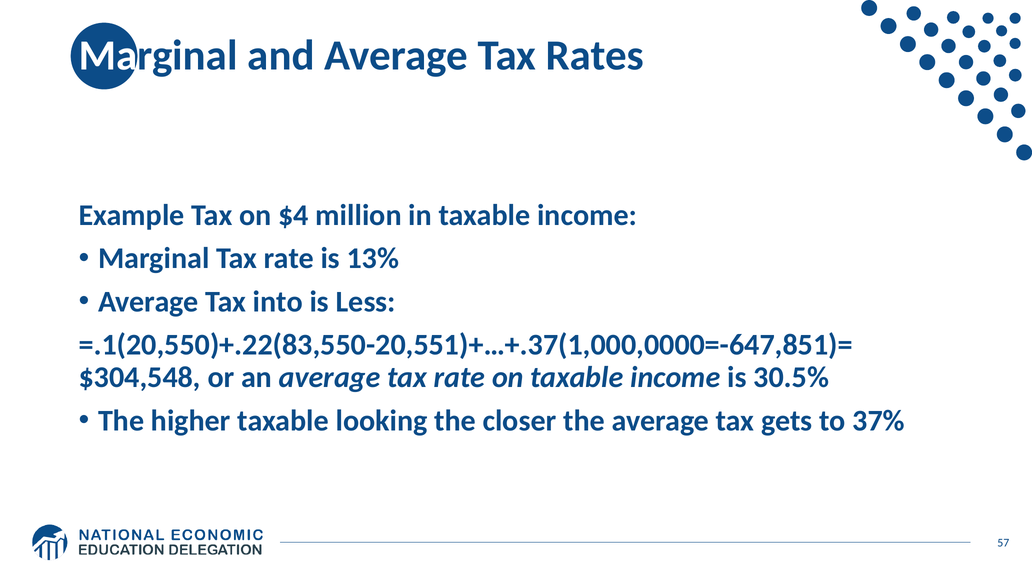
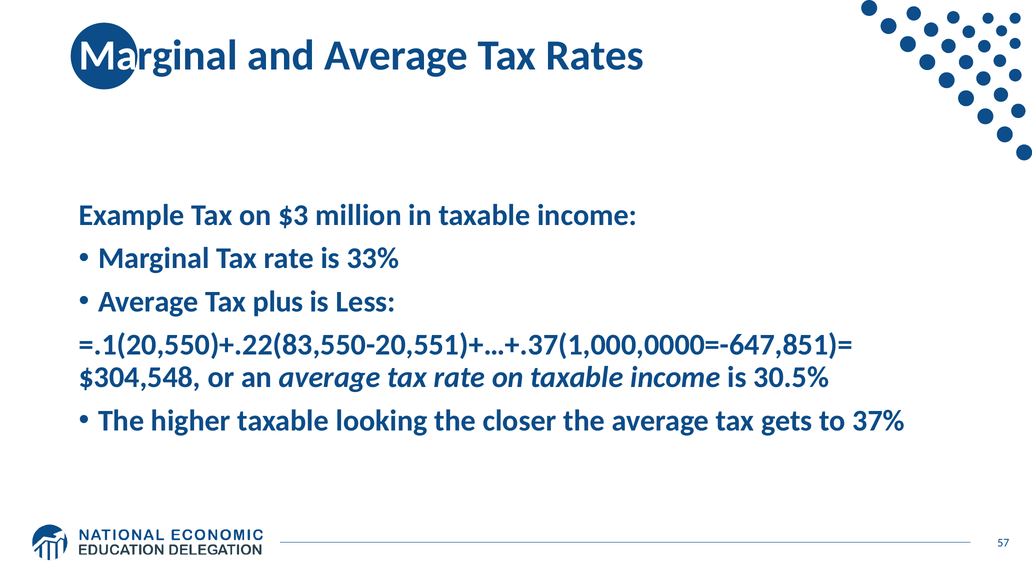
$4: $4 -> $3
13%: 13% -> 33%
into: into -> plus
